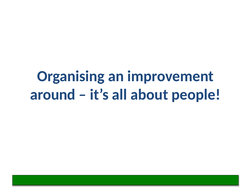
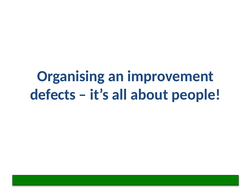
around: around -> defects
